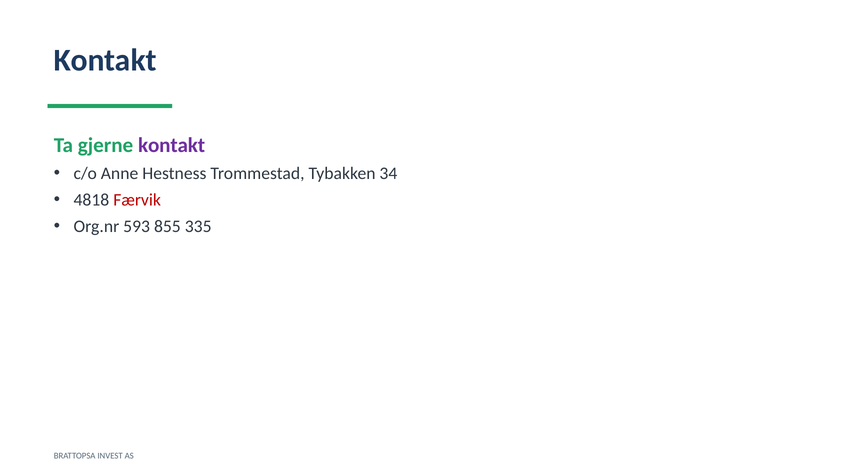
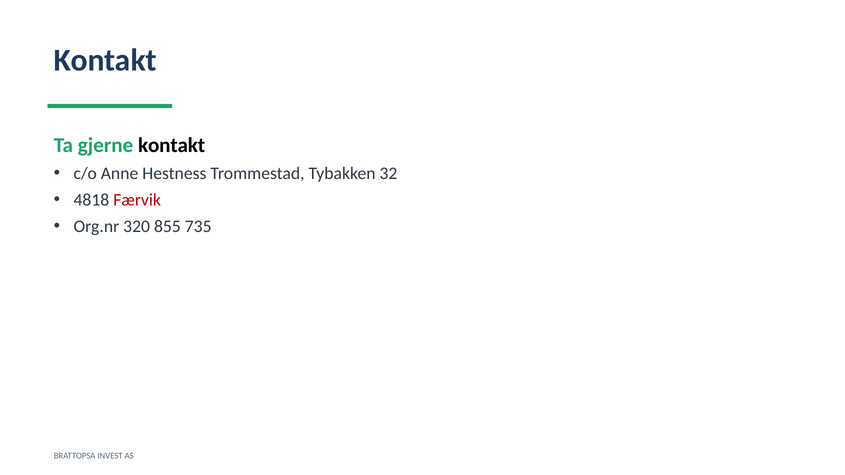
kontakt at (172, 145) colour: purple -> black
34: 34 -> 32
593: 593 -> 320
335: 335 -> 735
